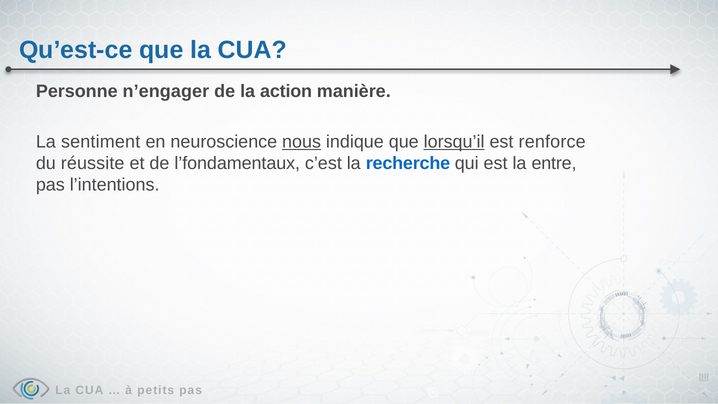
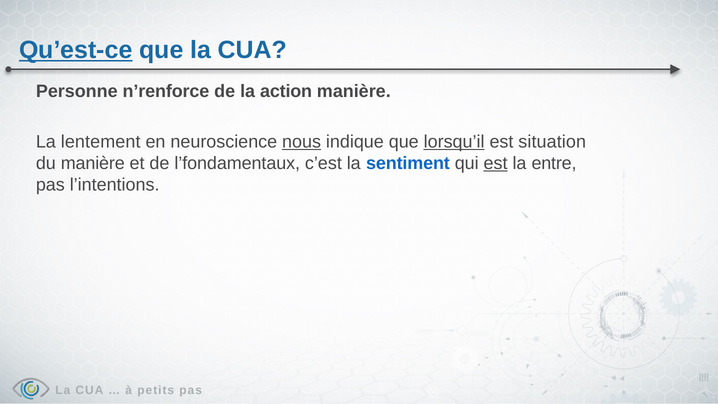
Qu’est-ce underline: none -> present
n’engager: n’engager -> n’renforce
sentiment: sentiment -> lentement
renforce: renforce -> situation
du réussite: réussite -> manière
recherche: recherche -> sentiment
est at (496, 163) underline: none -> present
